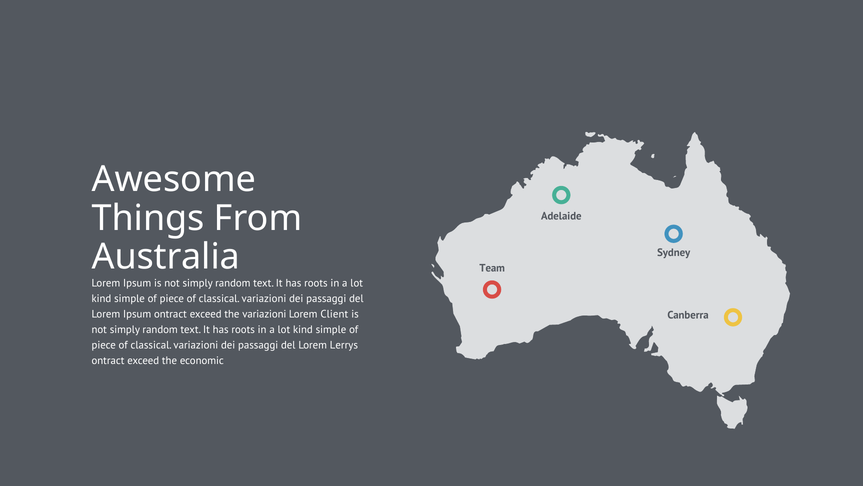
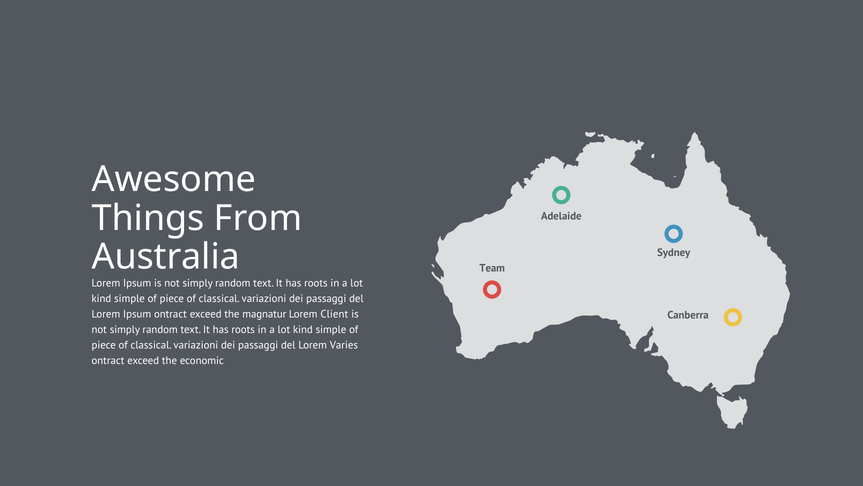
the variazioni: variazioni -> magnatur
Lerrys: Lerrys -> Varies
